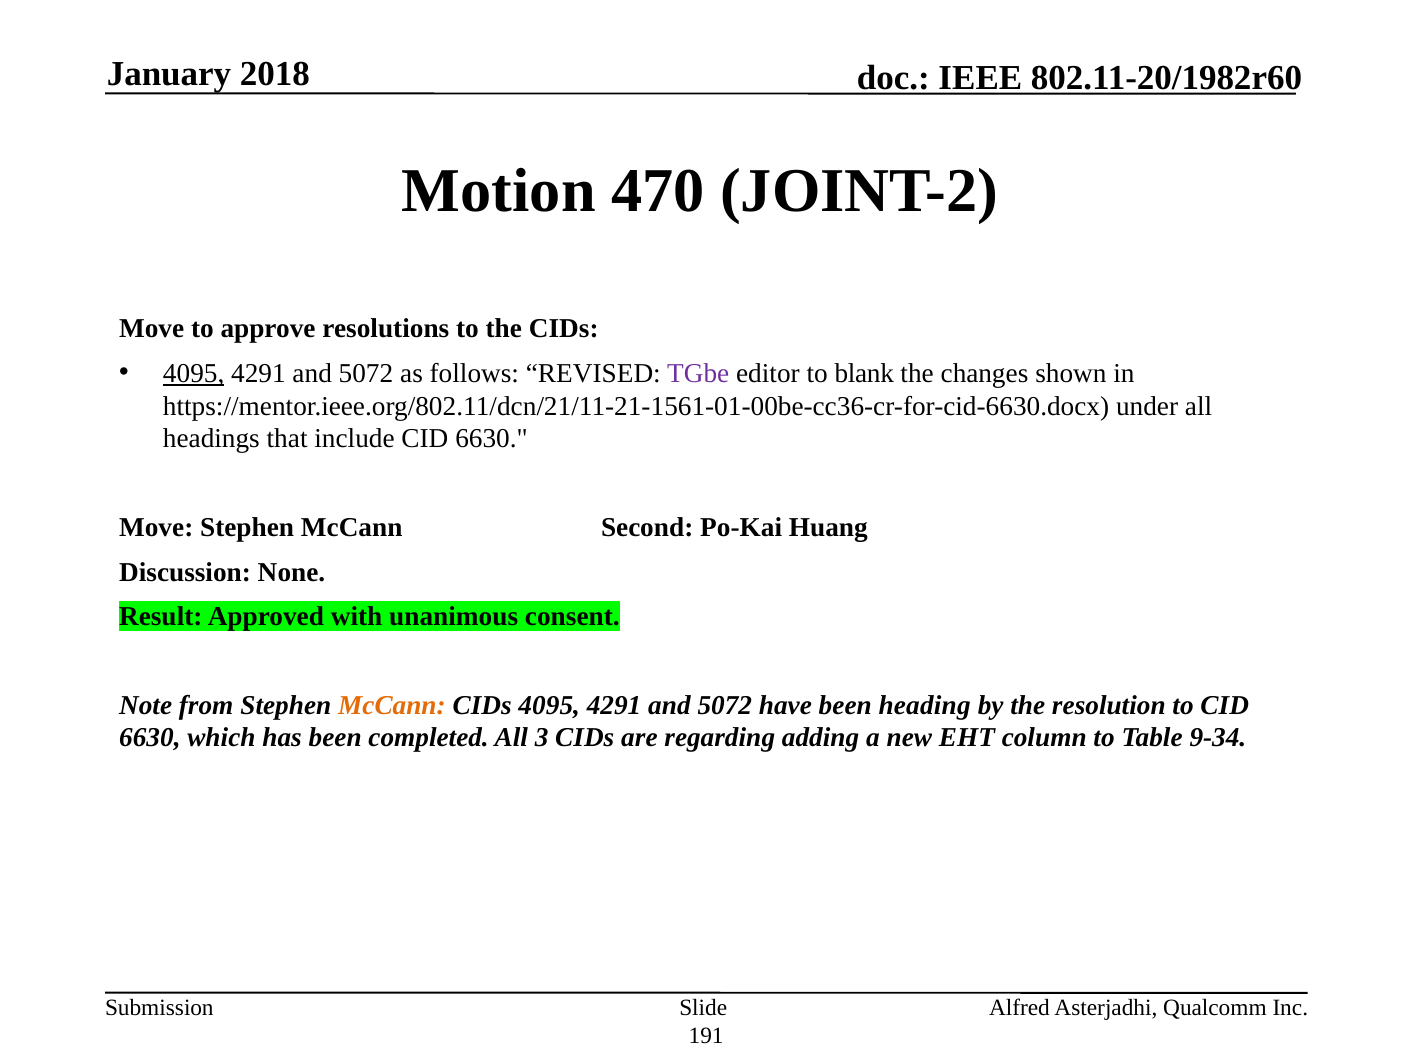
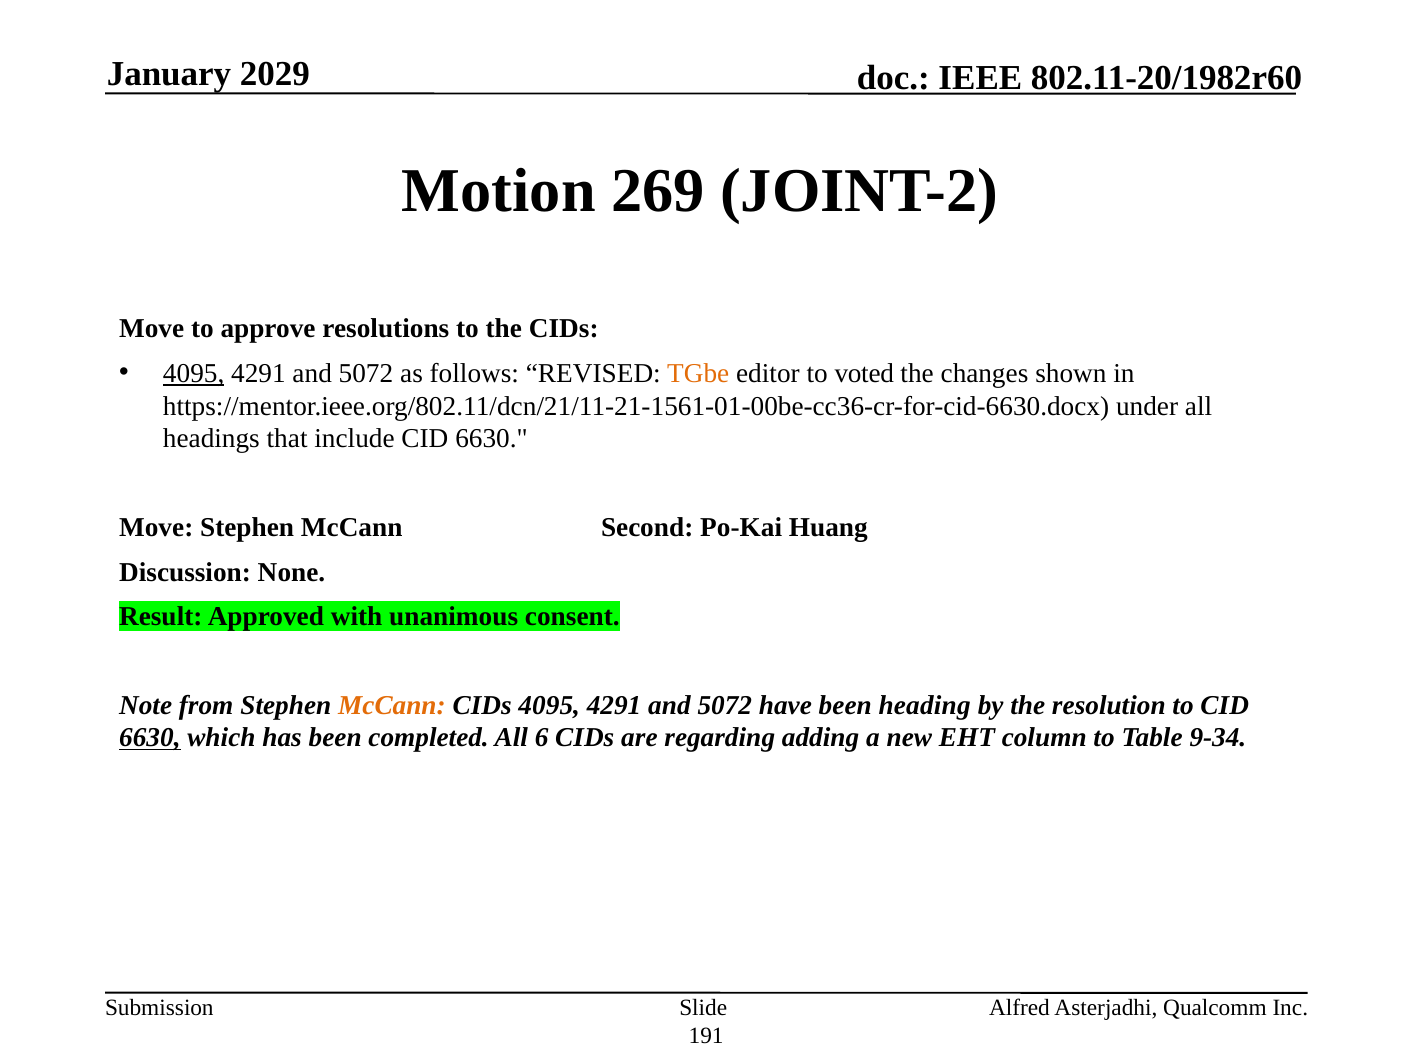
2018: 2018 -> 2029
470: 470 -> 269
TGbe colour: purple -> orange
blank: blank -> voted
6630 at (150, 738) underline: none -> present
3: 3 -> 6
